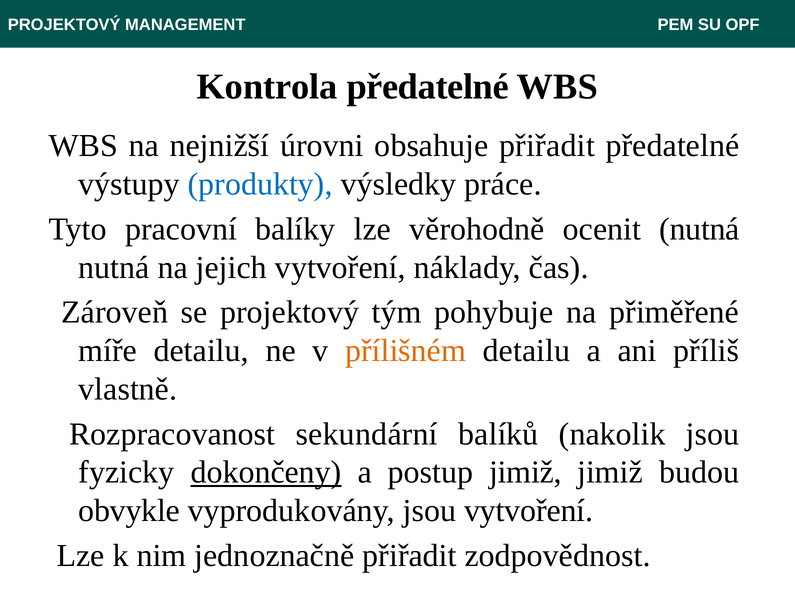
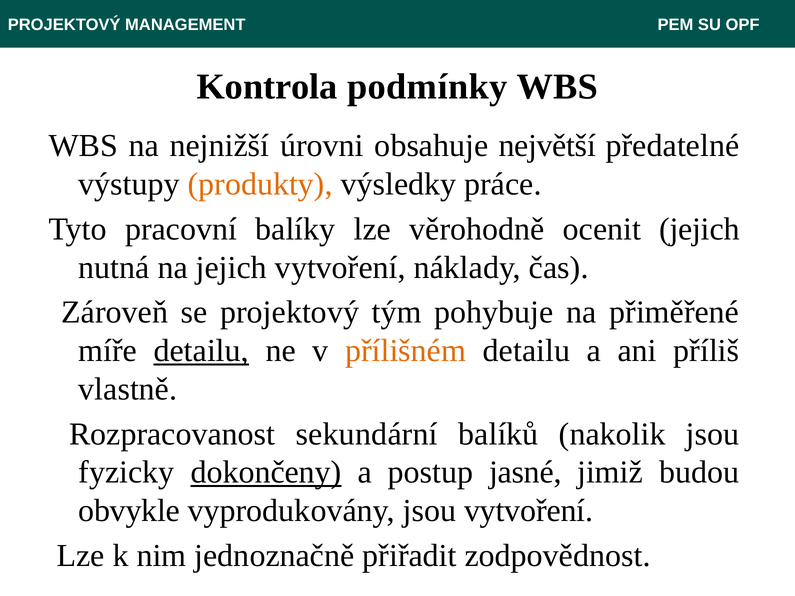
Kontrola předatelné: předatelné -> podmínky
obsahuje přiřadit: přiřadit -> největší
produkty colour: blue -> orange
ocenit nutná: nutná -> jejich
detailu at (201, 351) underline: none -> present
postup jimiž: jimiž -> jasné
